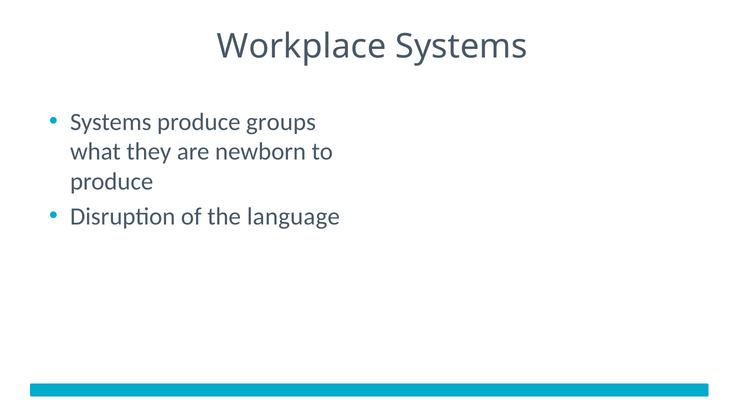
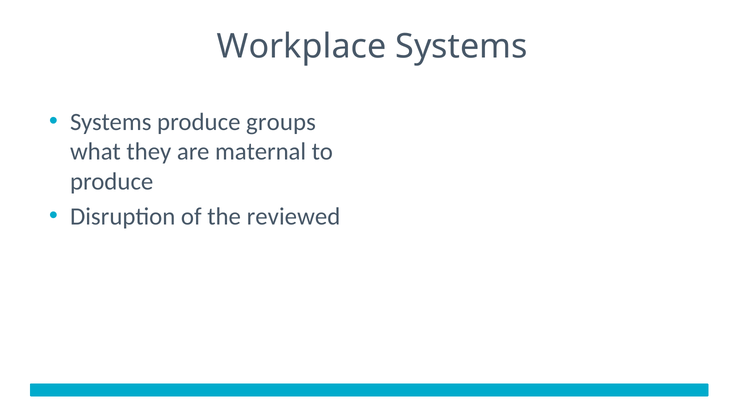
newborn: newborn -> maternal
language: language -> reviewed
